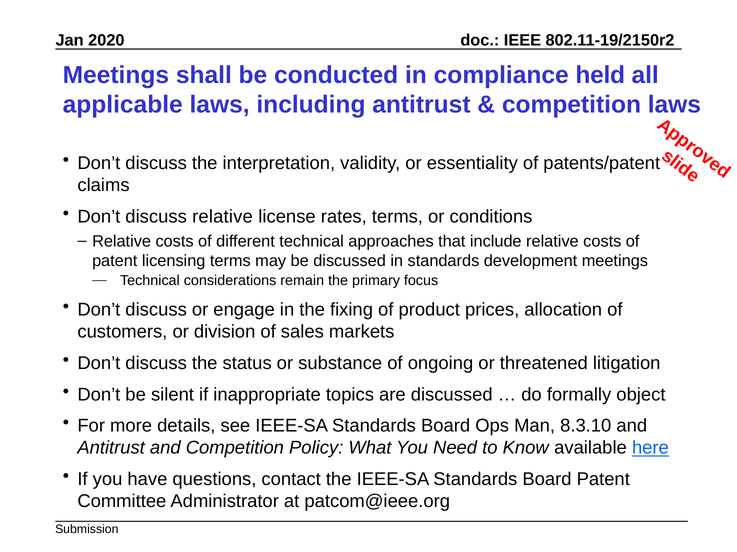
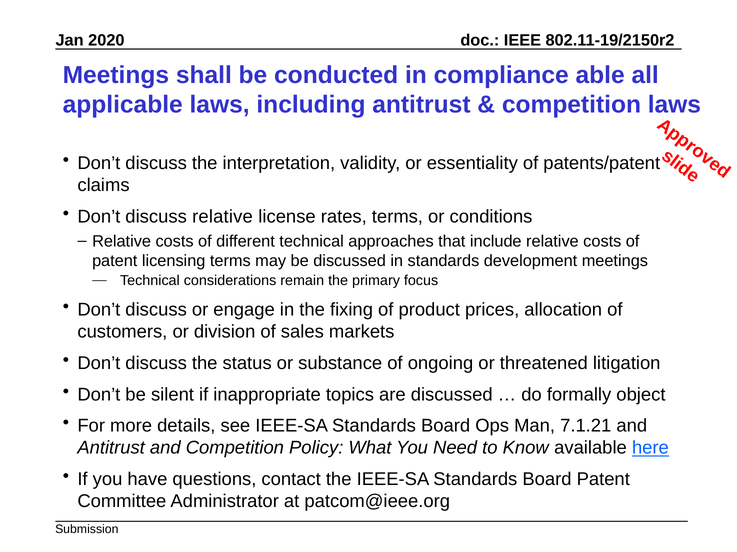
held: held -> able
8.3.10: 8.3.10 -> 7.1.21
